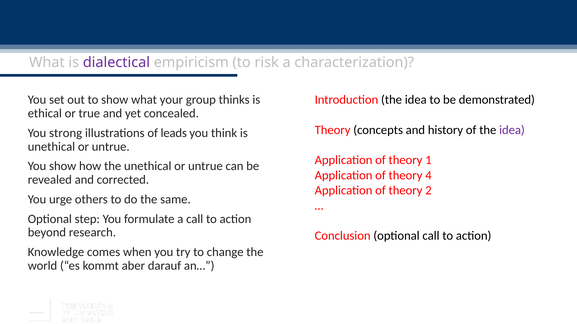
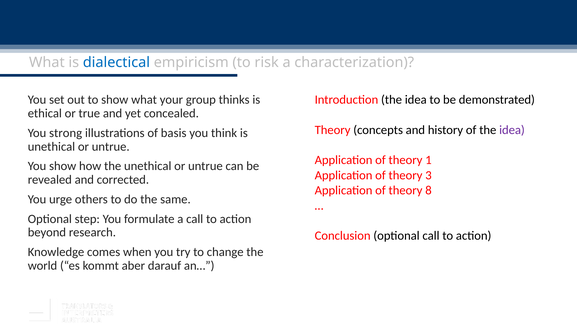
dialectical colour: purple -> blue
leads: leads -> basis
4: 4 -> 3
2: 2 -> 8
